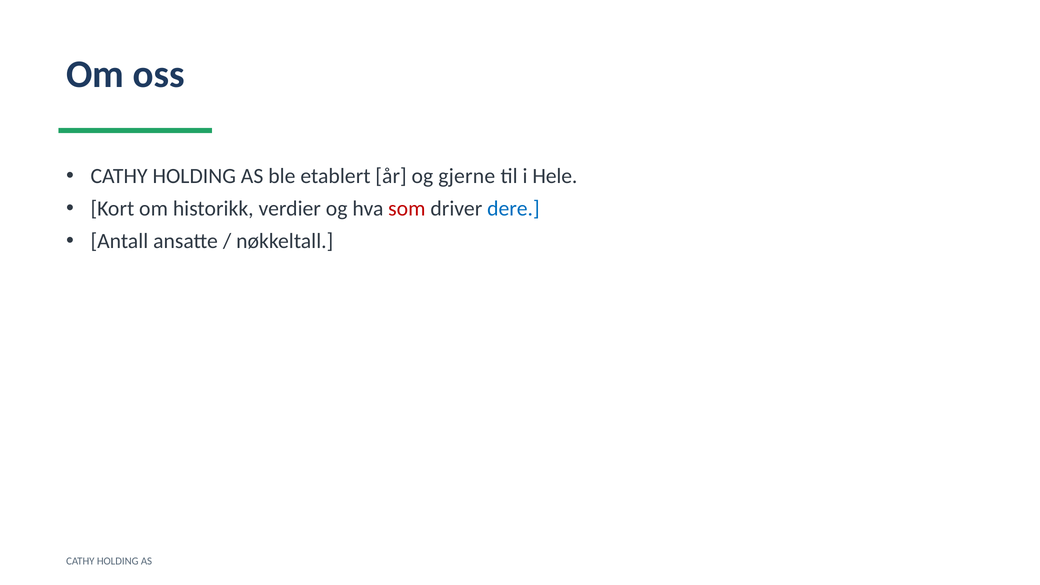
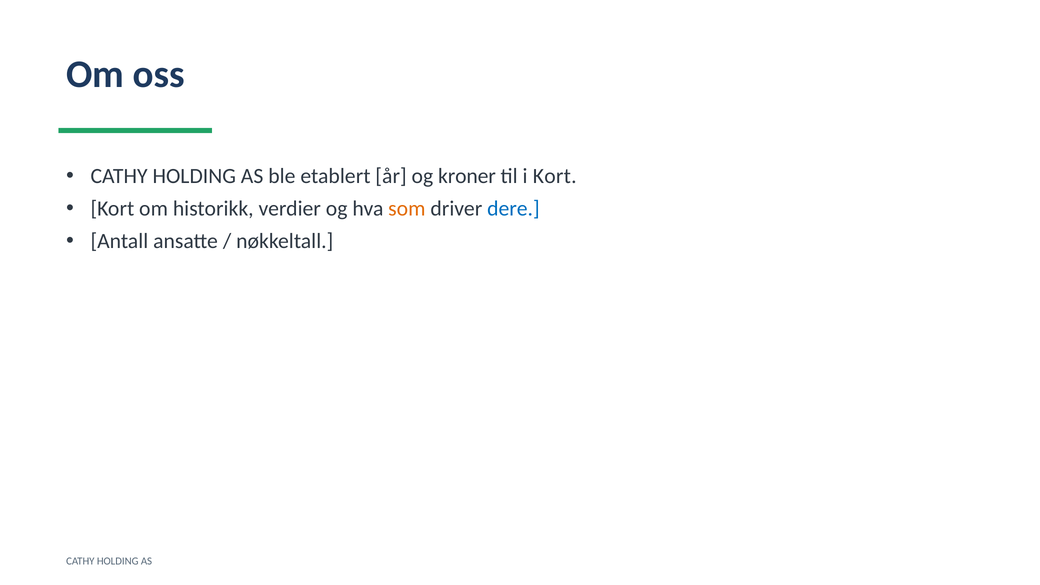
gjerne: gjerne -> kroner
i Hele: Hele -> Kort
som colour: red -> orange
